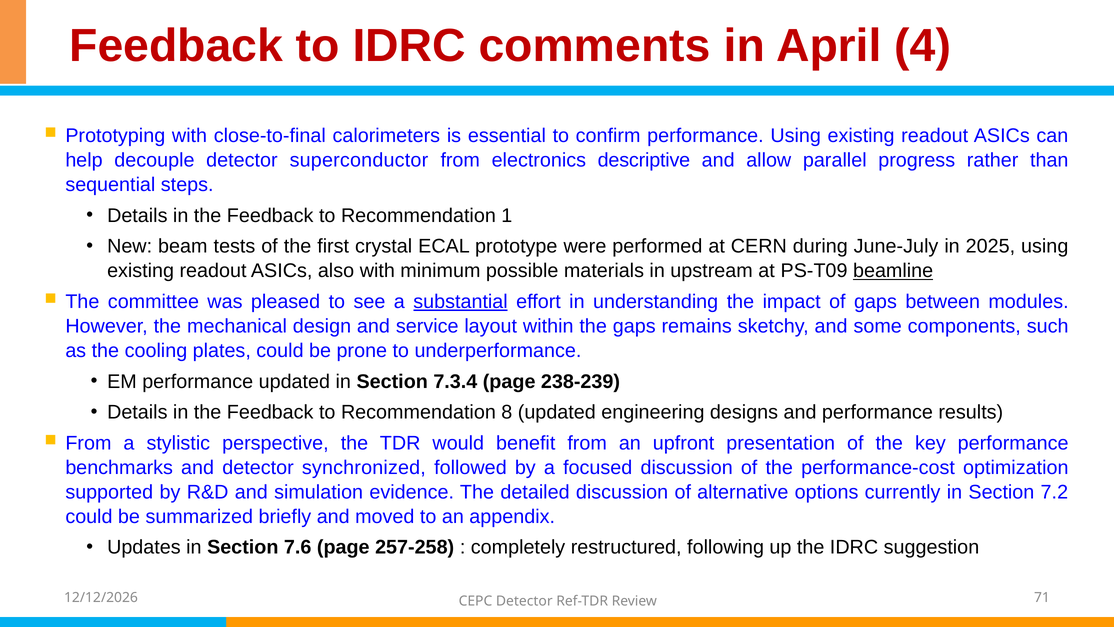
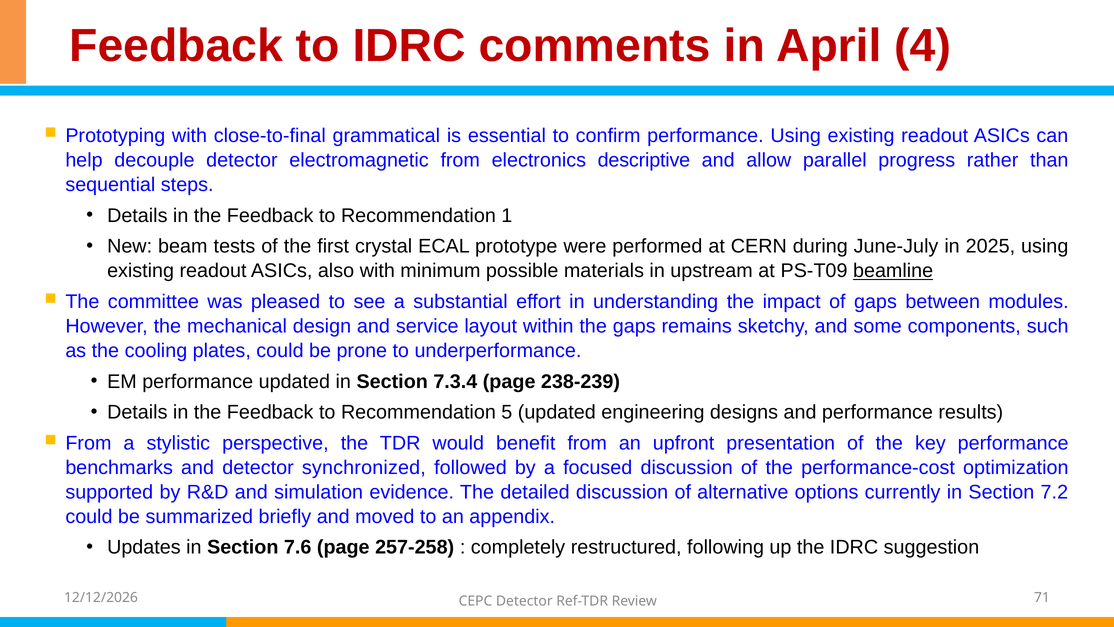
calorimeters: calorimeters -> grammatical
superconductor: superconductor -> electromagnetic
substantial underline: present -> none
8: 8 -> 5
